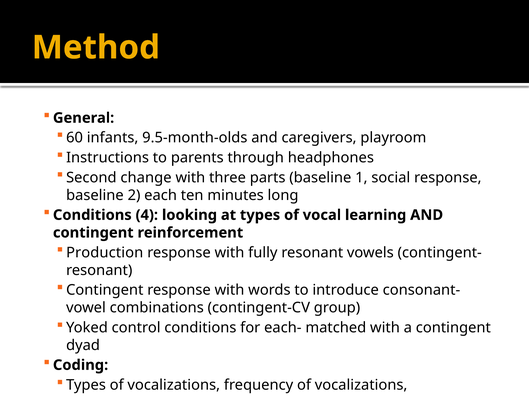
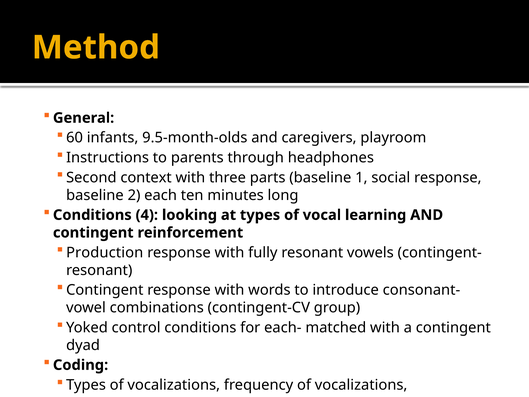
change: change -> context
